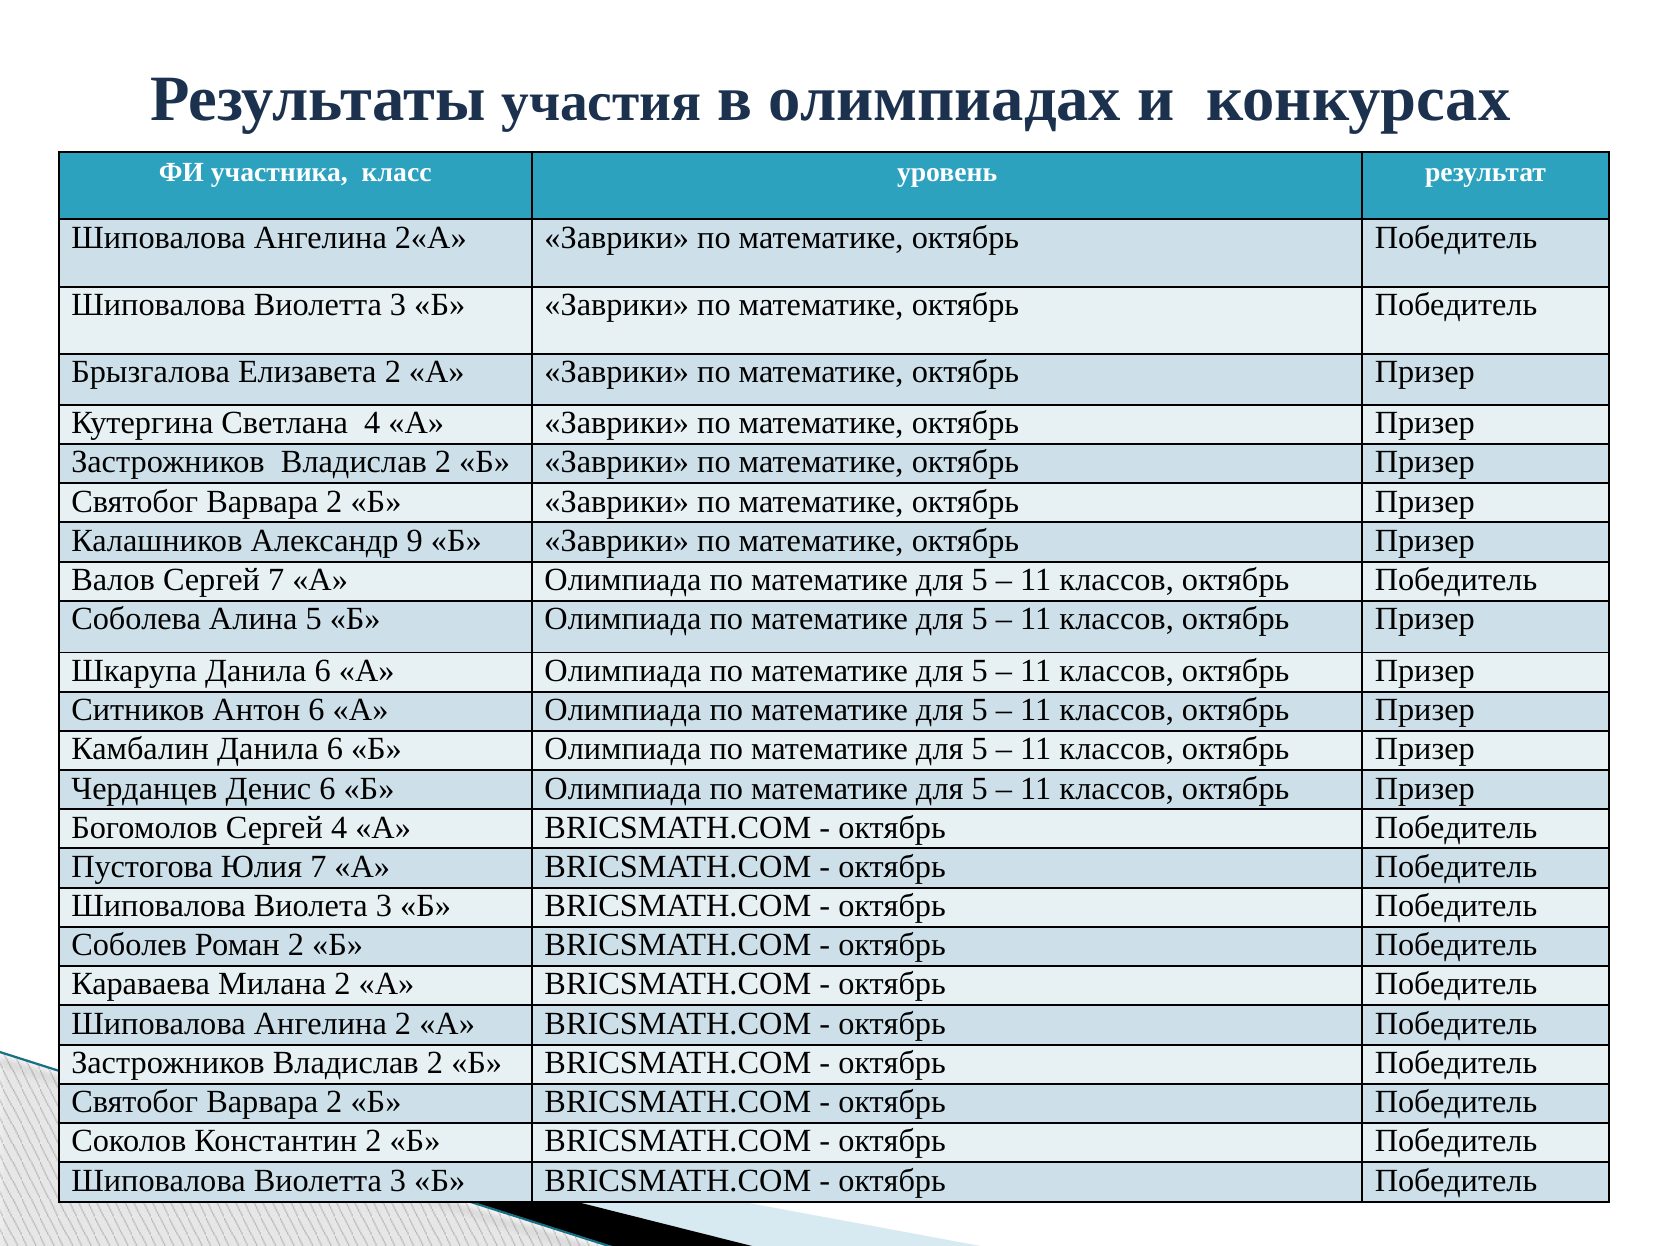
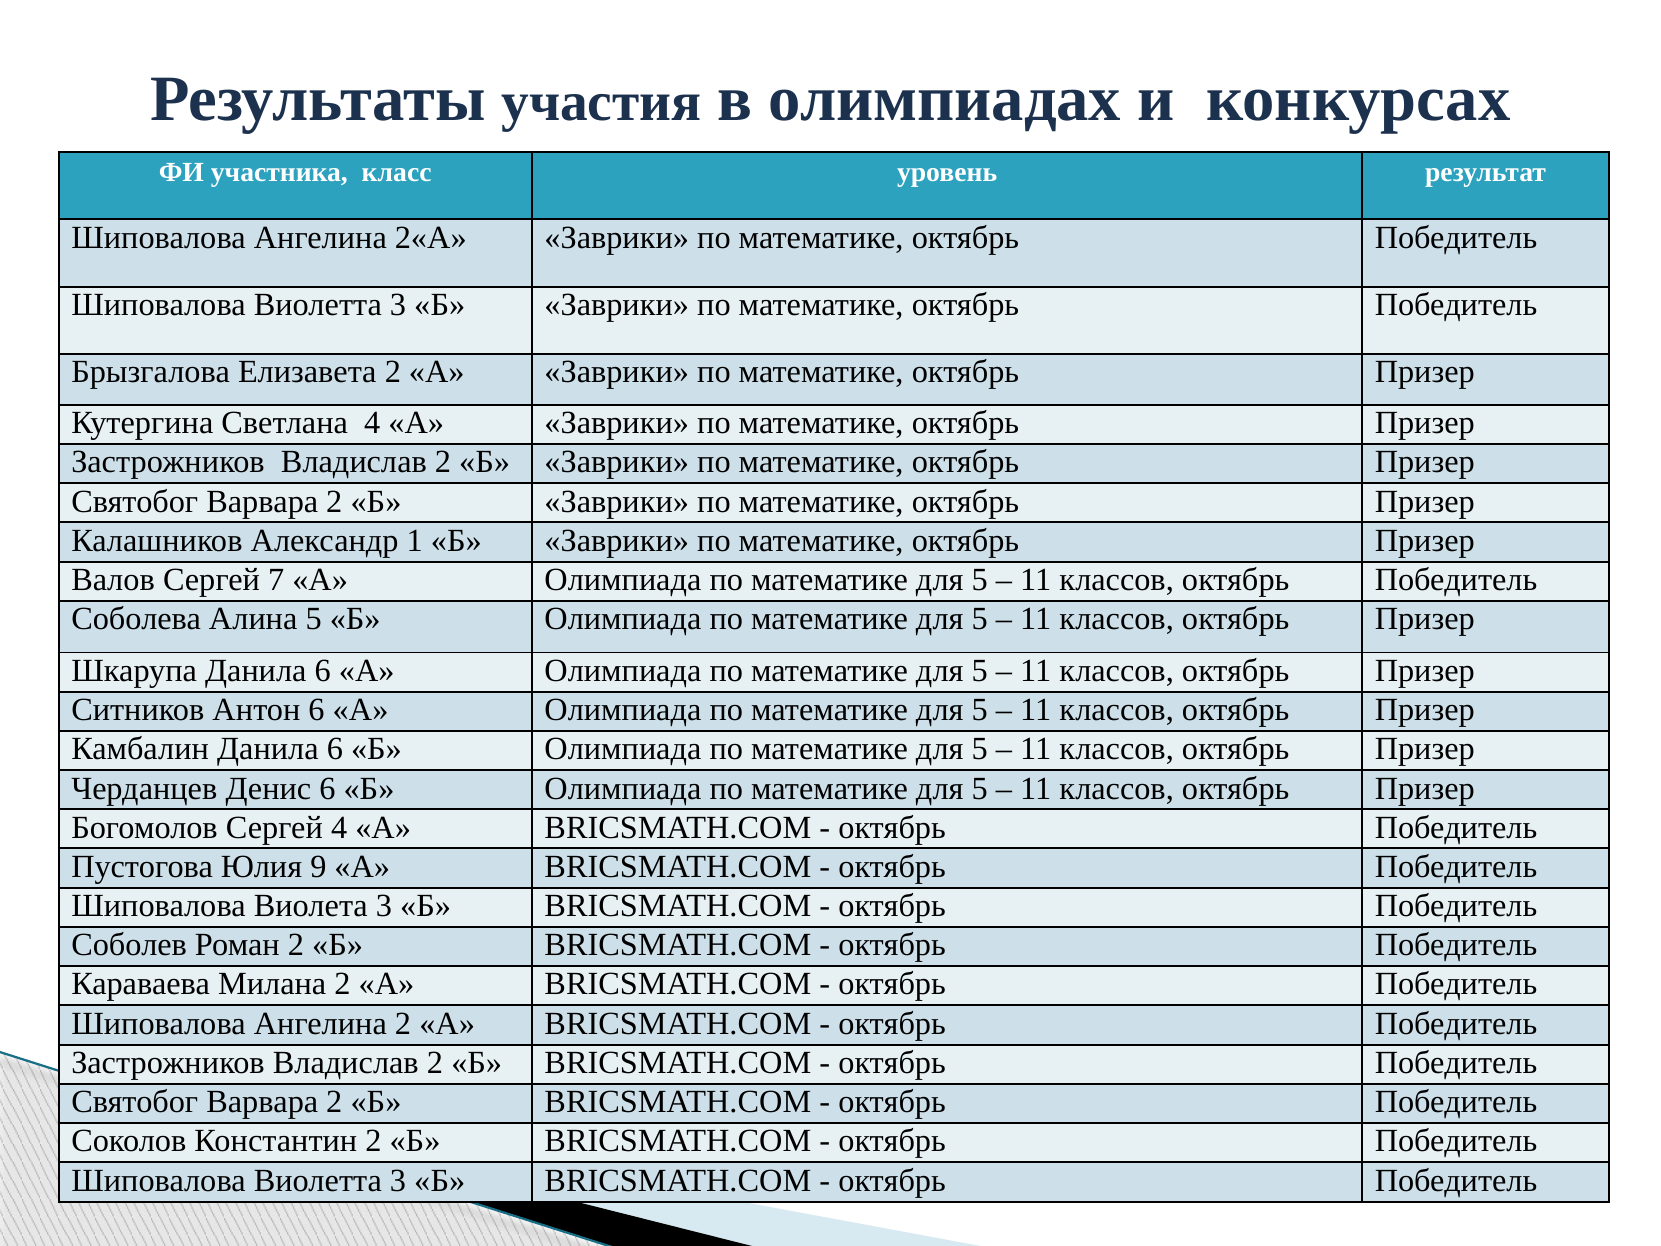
9: 9 -> 1
Юлия 7: 7 -> 9
